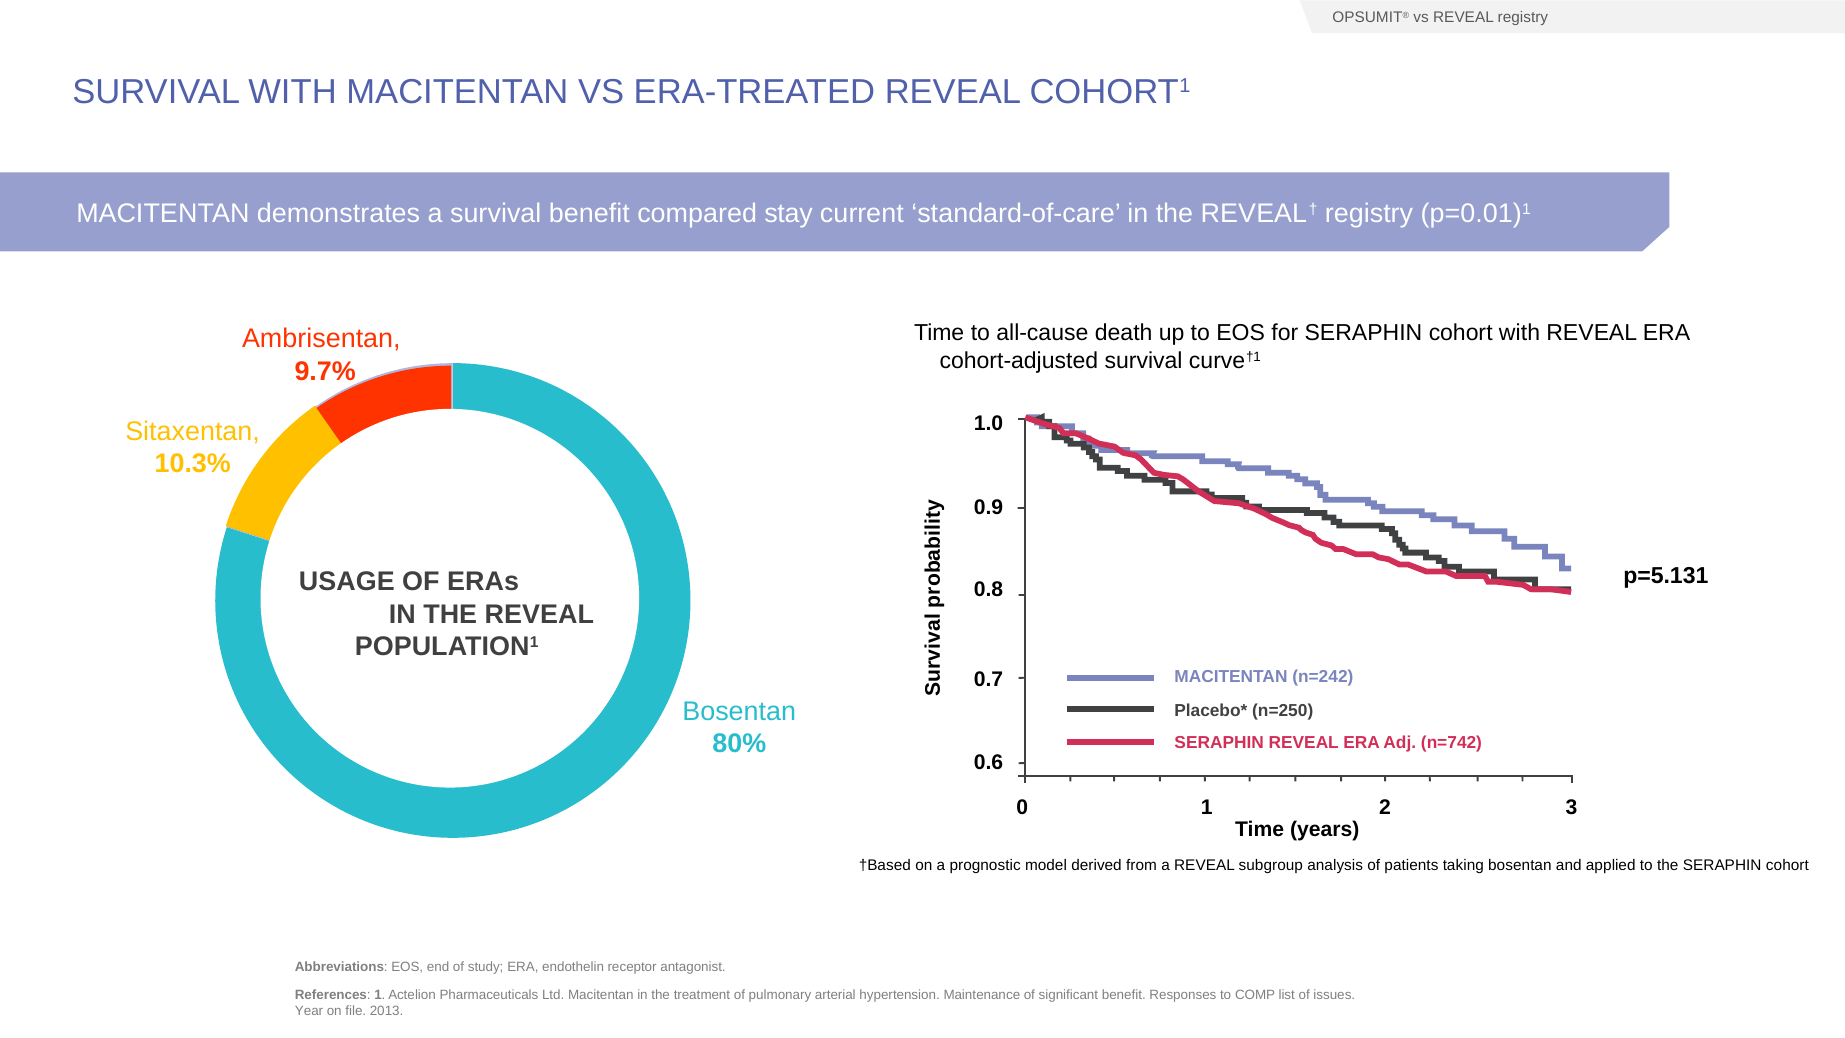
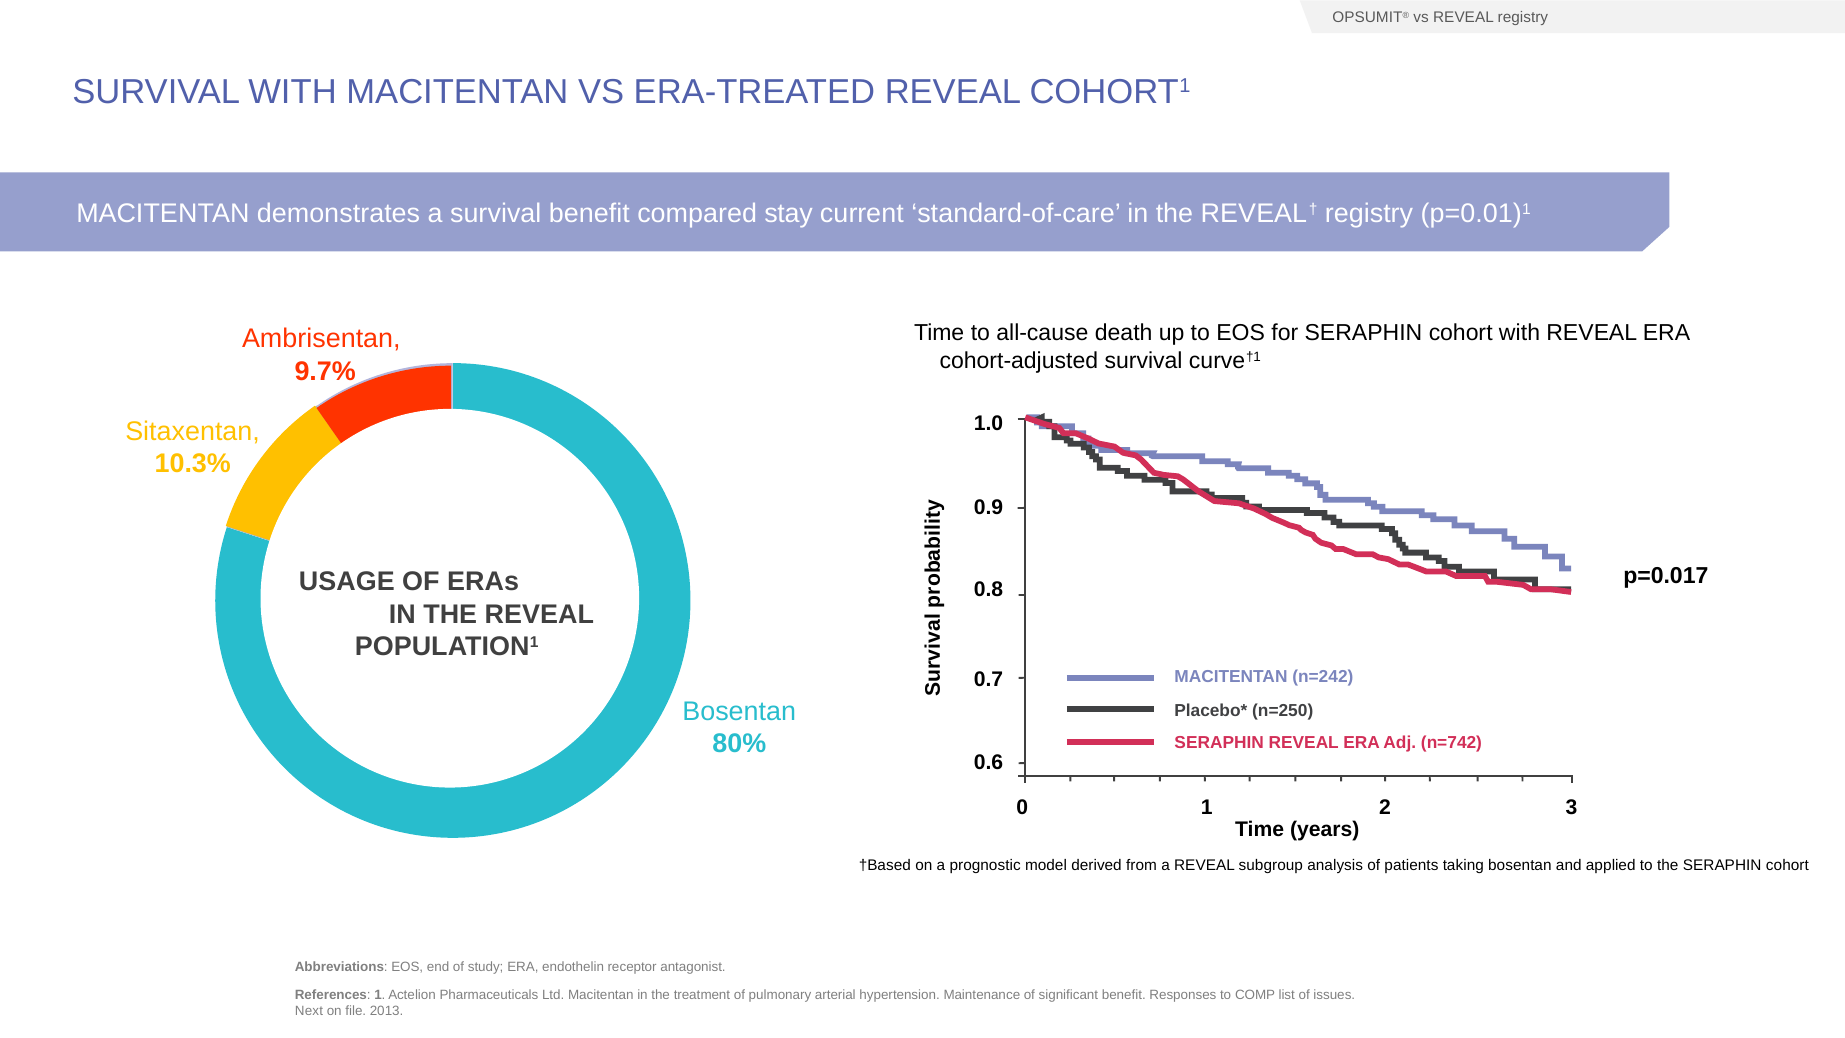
p=5.131: p=5.131 -> p=0.017
Year: Year -> Next
